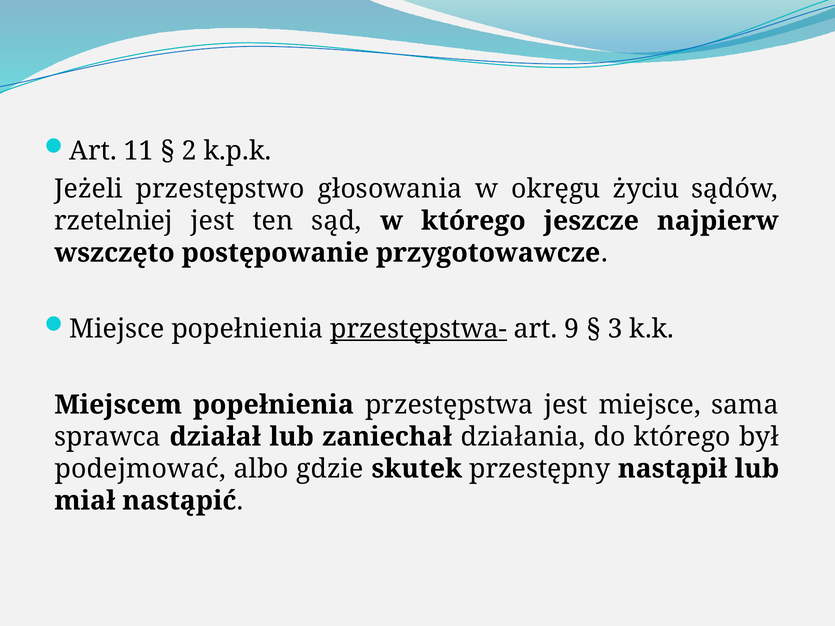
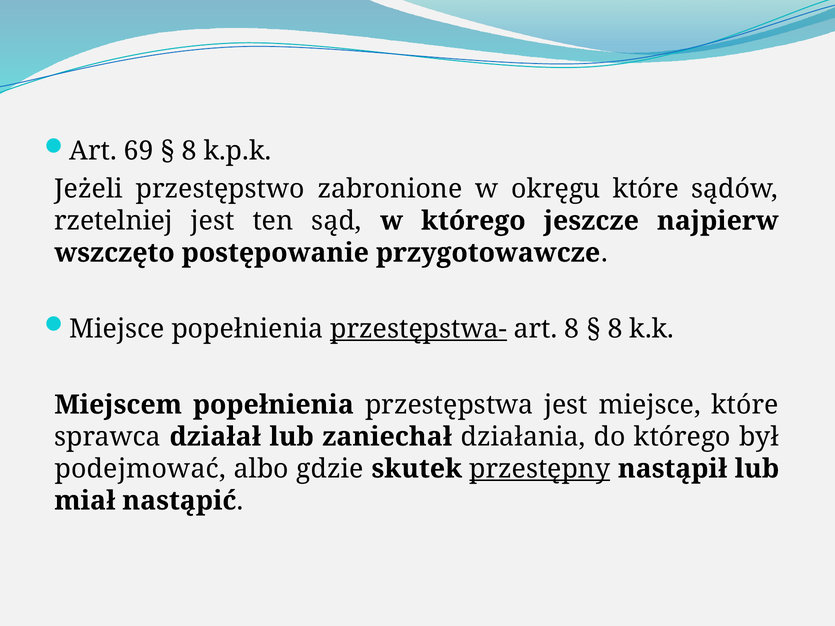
11: 11 -> 69
2 at (189, 151): 2 -> 8
głosowania: głosowania -> zabronione
okręgu życiu: życiu -> które
art 9: 9 -> 8
3 at (615, 329): 3 -> 8
miejsce sama: sama -> które
przestępny underline: none -> present
